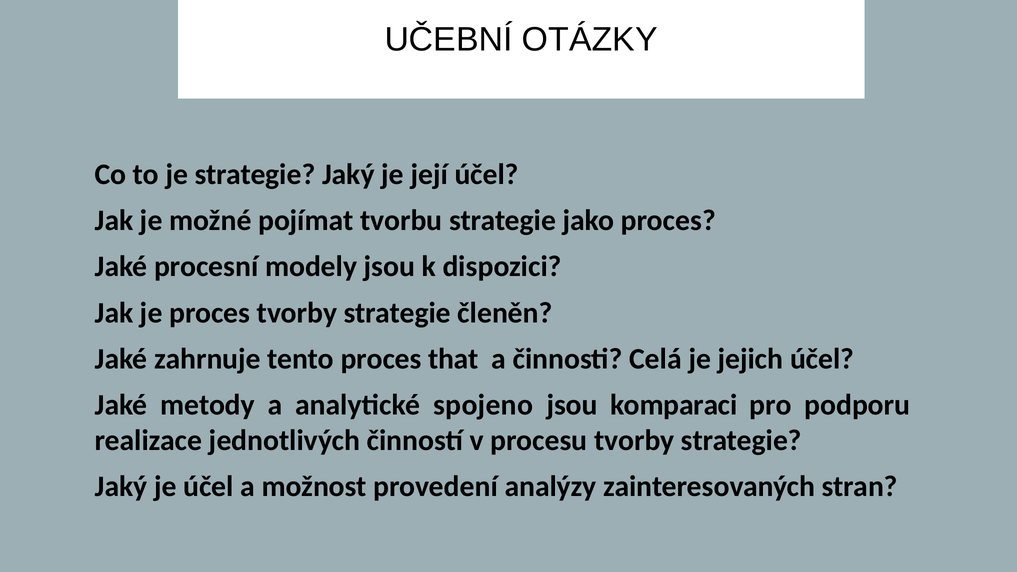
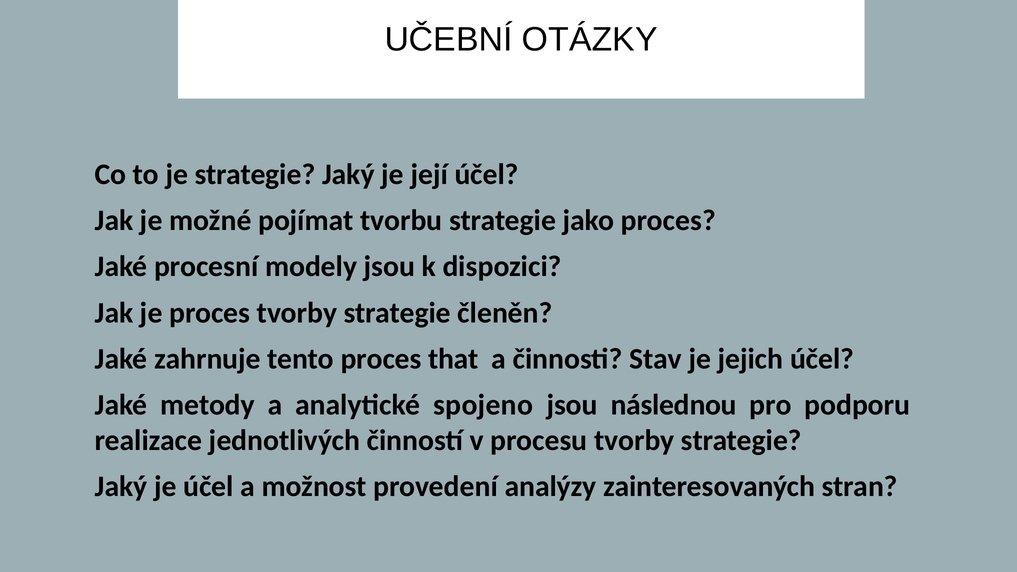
Celá: Celá -> Stav
komparaci: komparaci -> následnou
